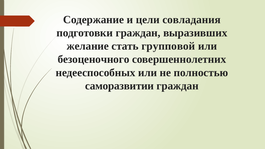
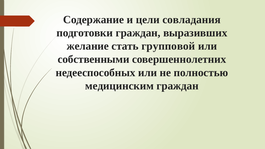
безоценочного: безоценочного -> собственными
саморазвитии: саморазвитии -> медицинским
